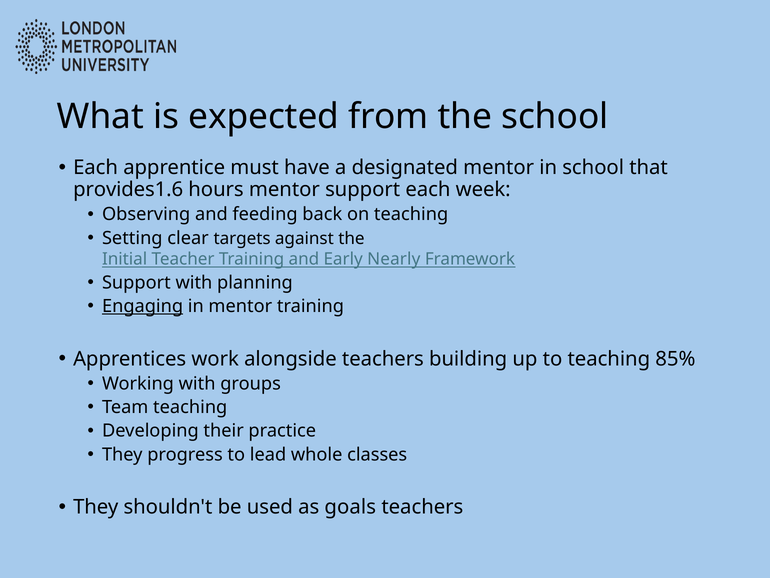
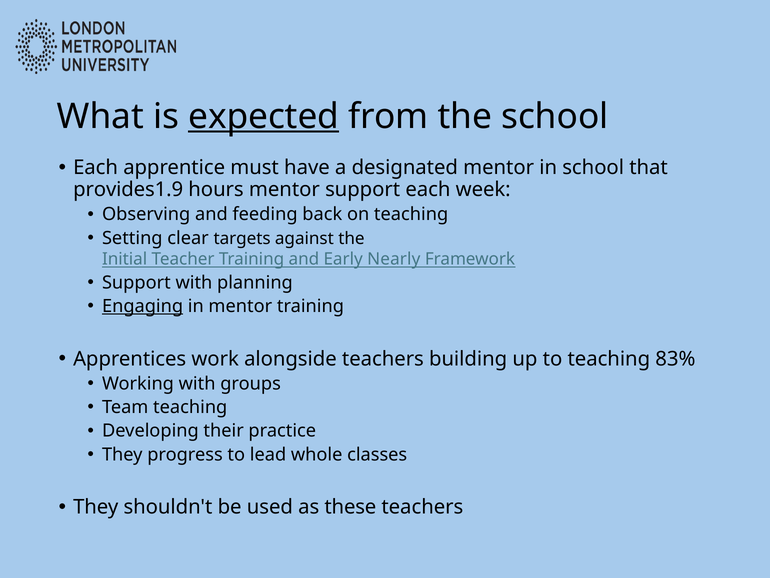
expected underline: none -> present
provides1.6: provides1.6 -> provides1.9
85%: 85% -> 83%
goals: goals -> these
